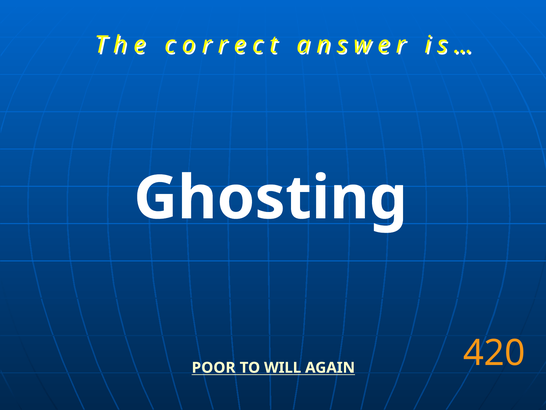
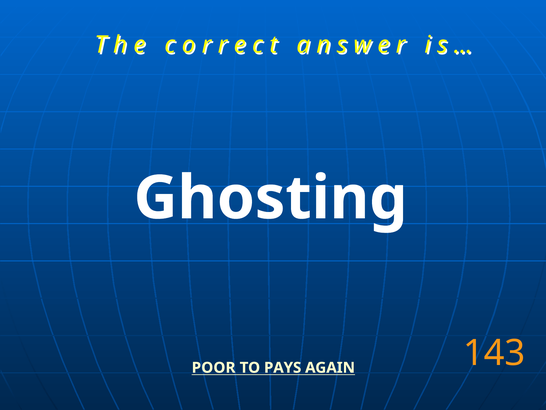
WILL: WILL -> PAYS
420: 420 -> 143
